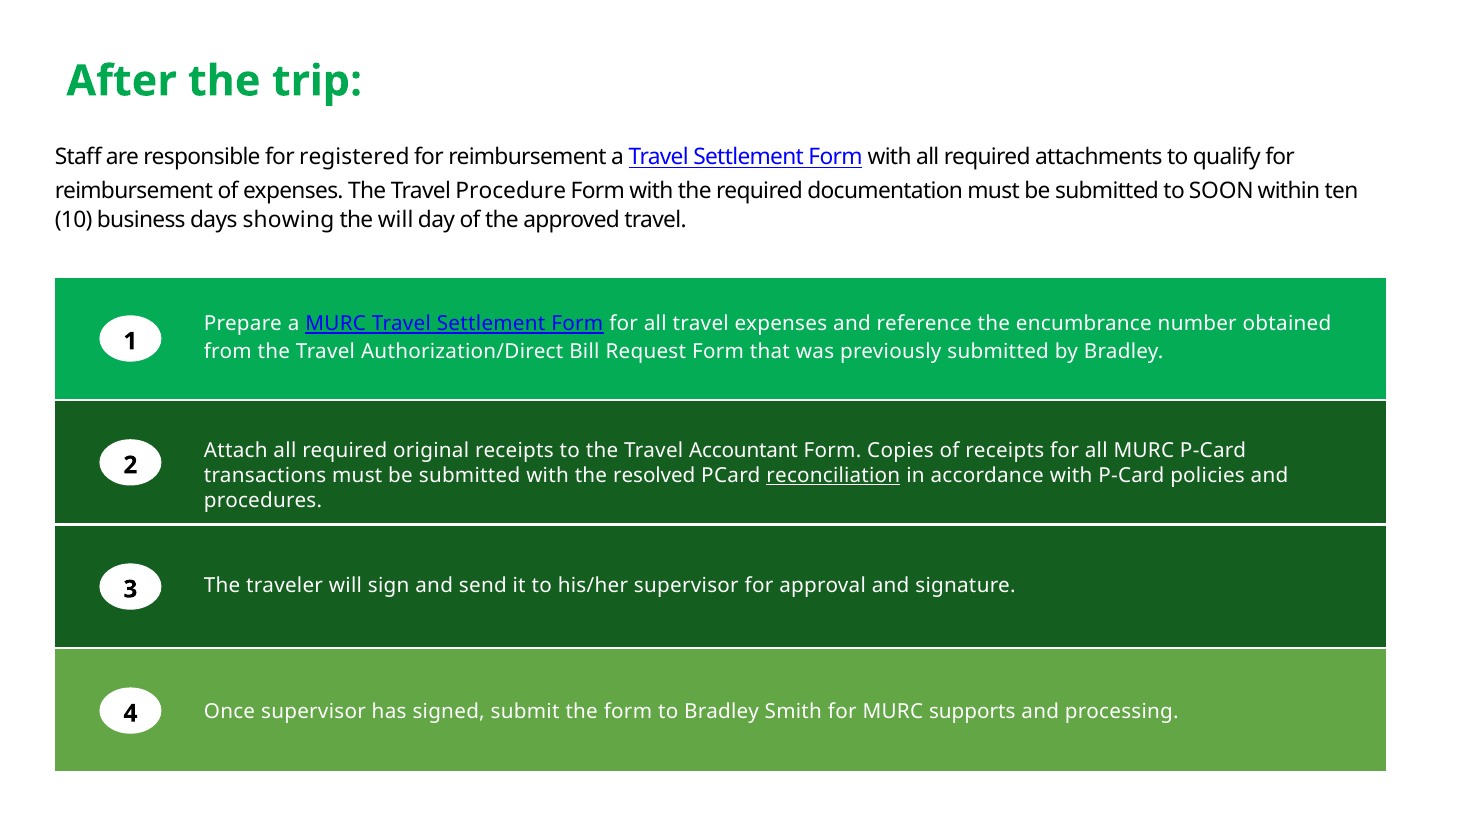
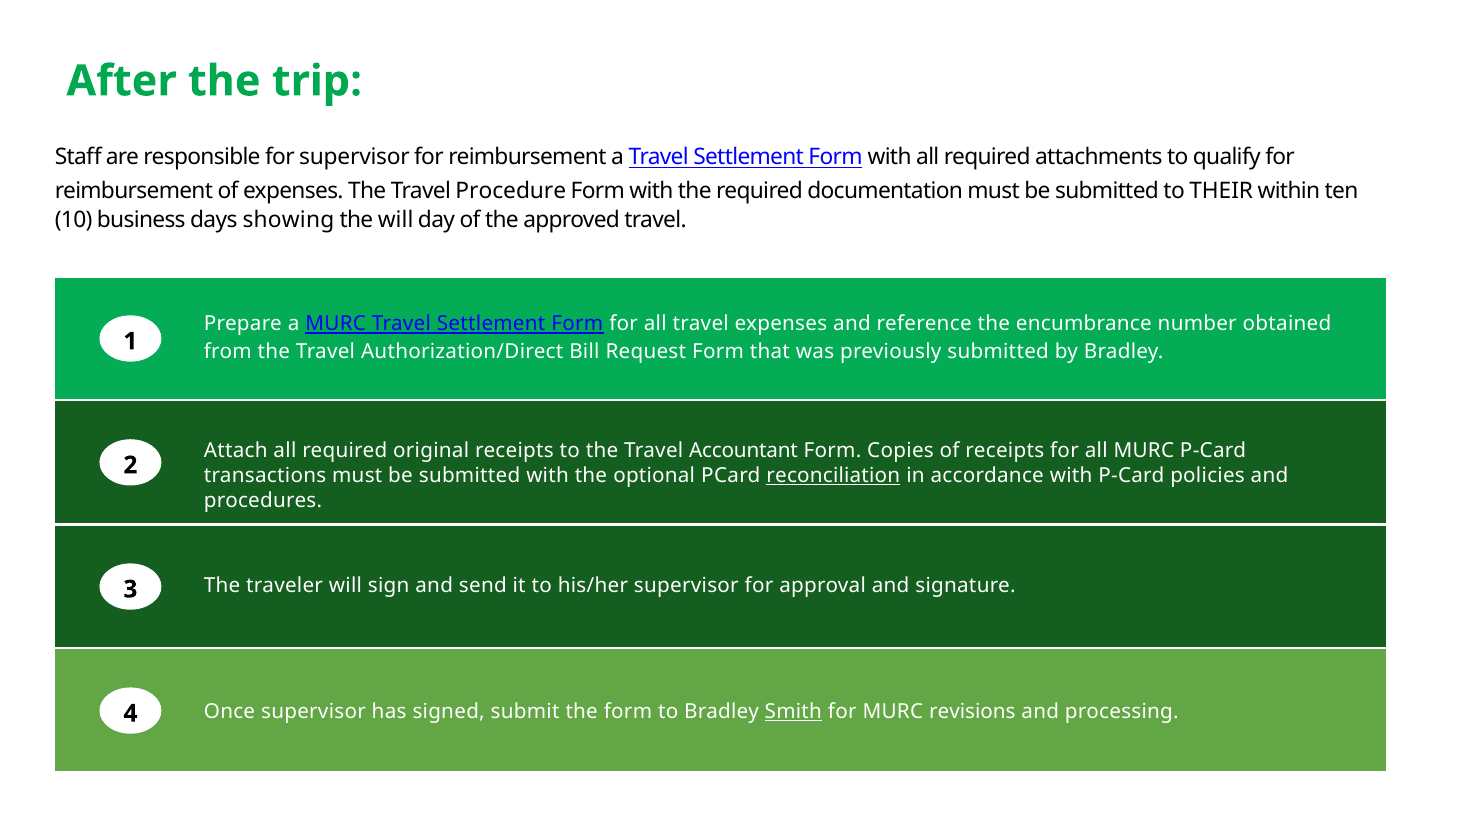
for registered: registered -> supervisor
SOON: SOON -> THEIR
resolved: resolved -> optional
Smith underline: none -> present
supports: supports -> revisions
